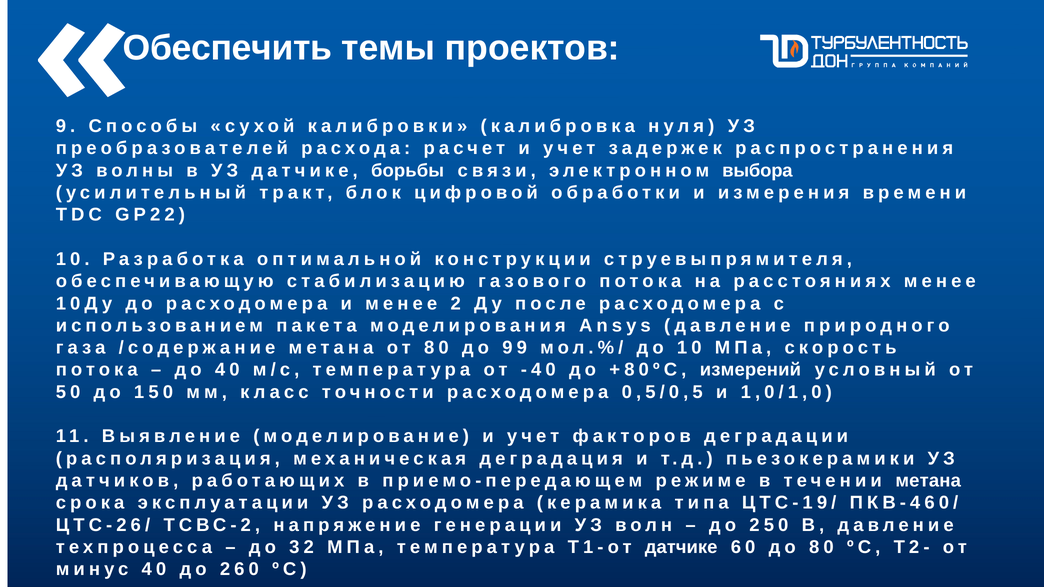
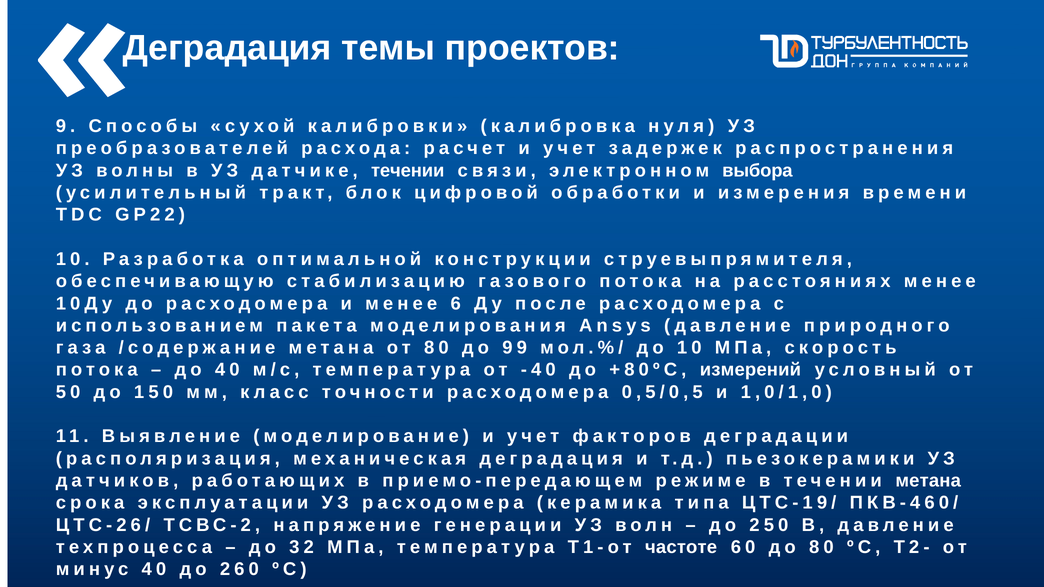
Обеспечить at (227, 48): Обеспечить -> Деградация
датчике борьбы: борьбы -> течении
2: 2 -> 6
Т1-от датчике: датчике -> частоте
